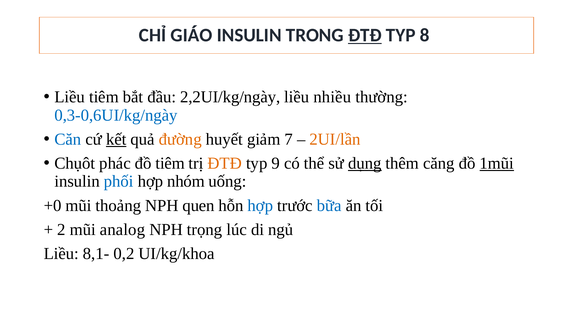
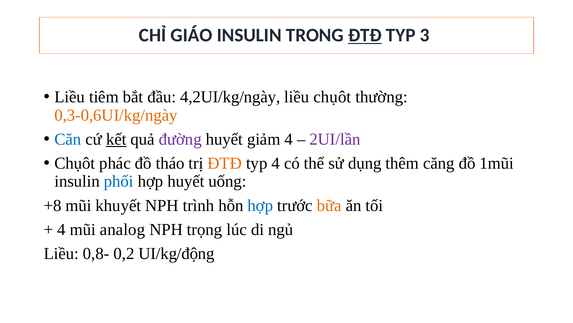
8: 8 -> 3
2,2UI/kg/ngày: 2,2UI/kg/ngày -> 4,2UI/kg/ngày
liều nhiều: nhiều -> chụôt
0,3-0,6UI/kg/ngày colour: blue -> orange
đường colour: orange -> purple
giảm 7: 7 -> 4
2UI/lần colour: orange -> purple
đồ tiêm: tiêm -> tháo
typ 9: 9 -> 4
dụng underline: present -> none
1mũi underline: present -> none
hợp nhóm: nhóm -> huyết
+0: +0 -> +8
thoảng: thoảng -> khuyết
quen: quen -> trình
bữa colour: blue -> orange
2 at (61, 229): 2 -> 4
8,1-: 8,1- -> 0,8-
UI/kg/khoa: UI/kg/khoa -> UI/kg/động
